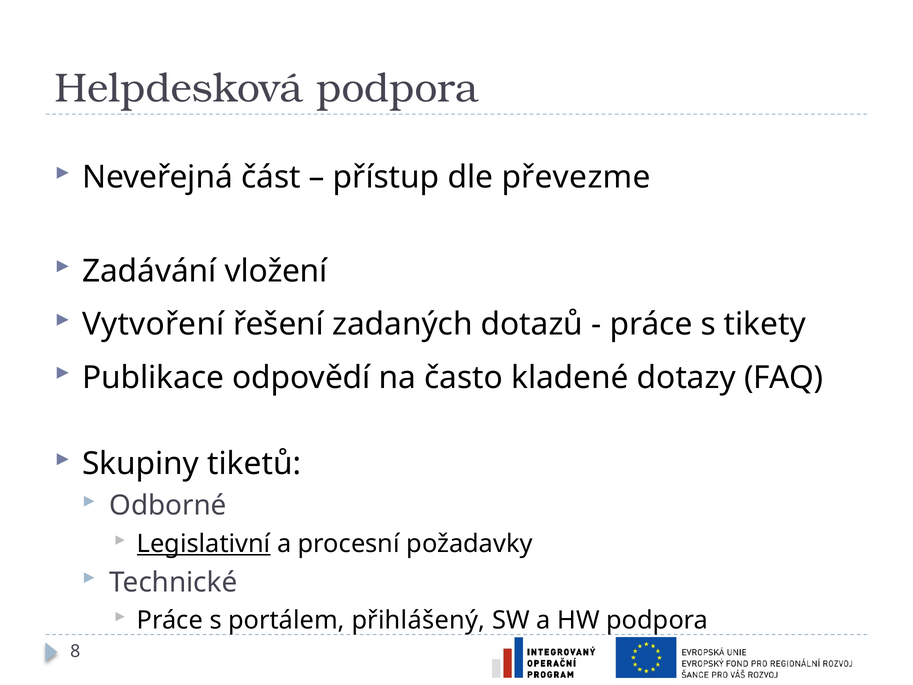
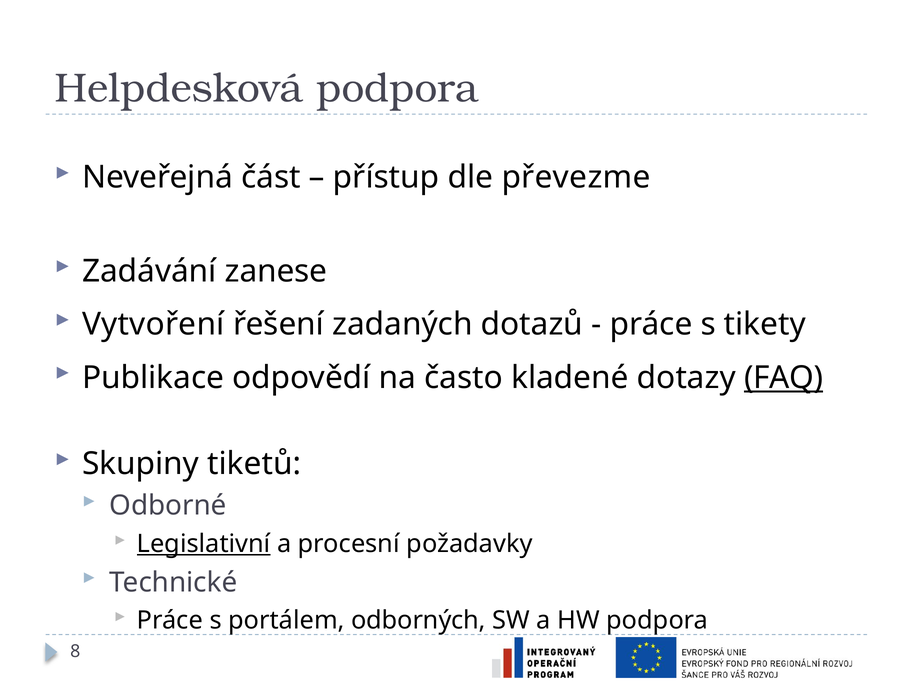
vložení: vložení -> zanese
FAQ underline: none -> present
přihlášený: přihlášený -> odborných
